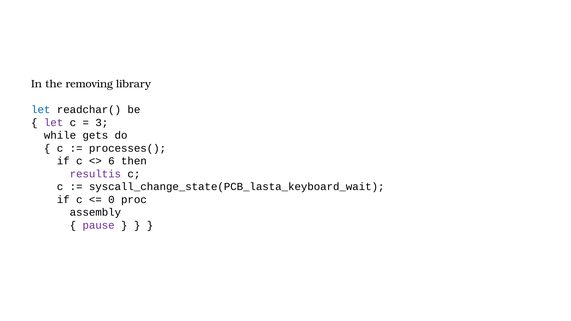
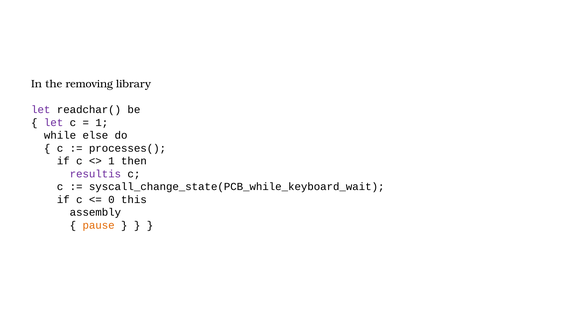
let at (41, 110) colour: blue -> purple
3 at (102, 123): 3 -> 1
gets: gets -> else
6 at (111, 161): 6 -> 1
syscall_change_state(PCB_lasta_keyboard_wait: syscall_change_state(PCB_lasta_keyboard_wait -> syscall_change_state(PCB_while_keyboard_wait
proc: proc -> this
pause colour: purple -> orange
